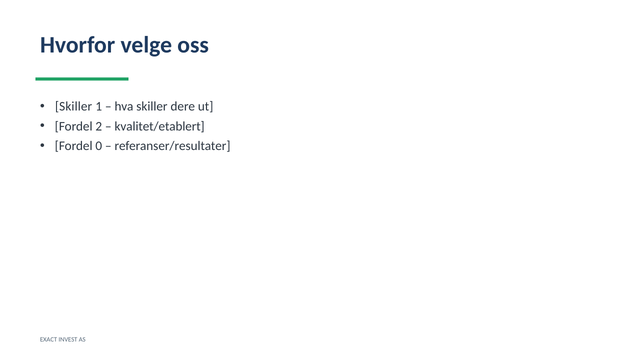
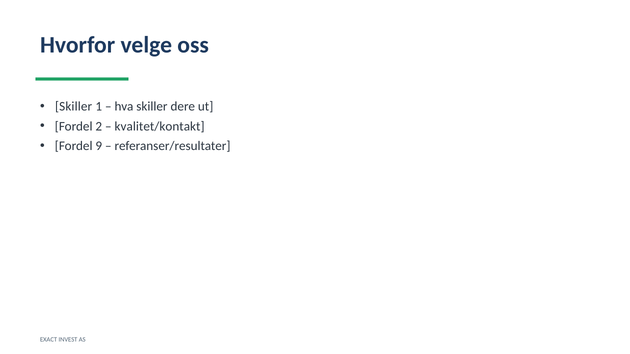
kvalitet/etablert: kvalitet/etablert -> kvalitet/kontakt
0: 0 -> 9
